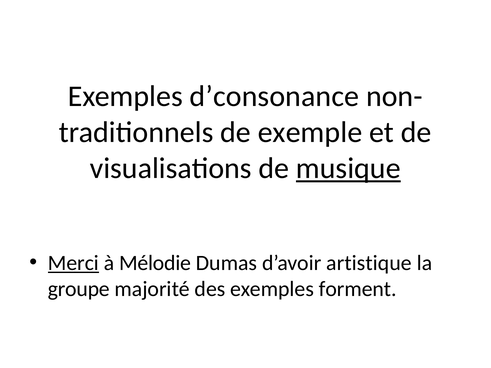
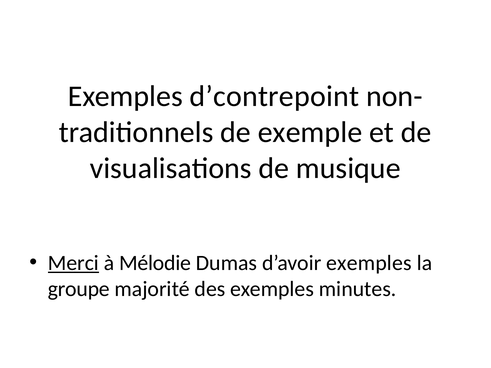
d’consonance: d’consonance -> d’contrepoint
musique underline: present -> none
d’avoir artistique: artistique -> exemples
forment: forment -> minutes
